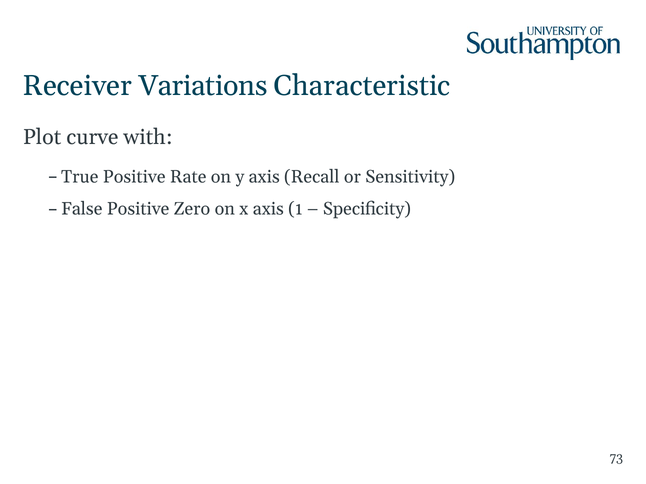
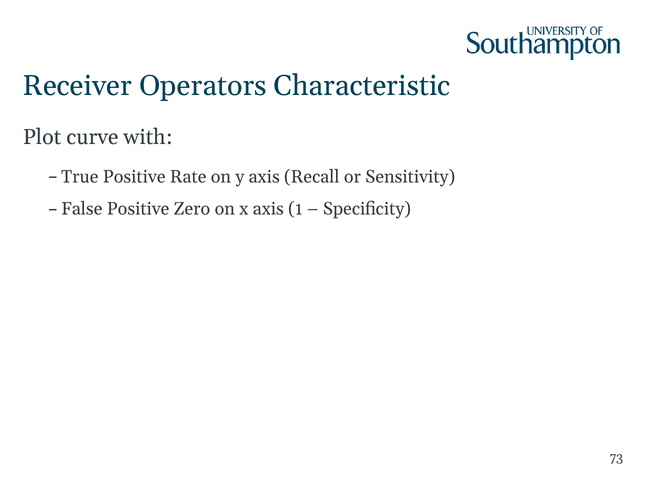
Variations: Variations -> Operators
